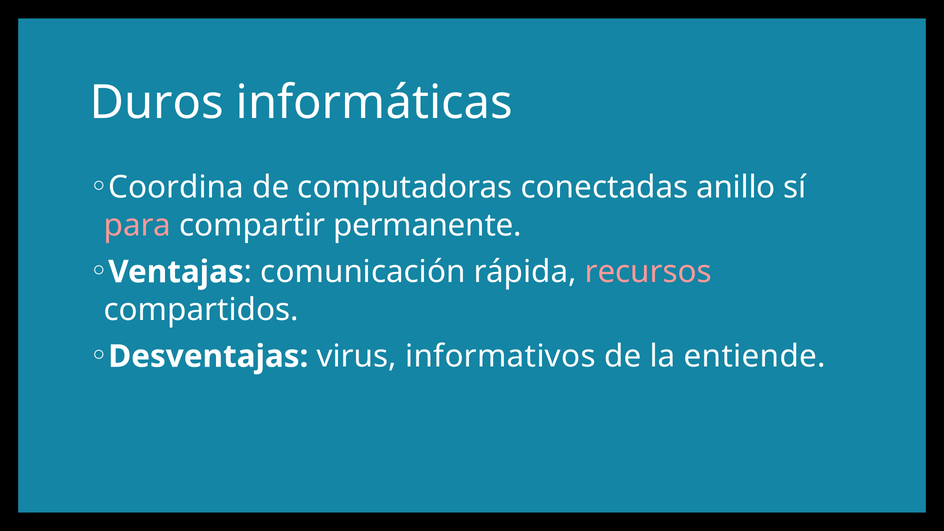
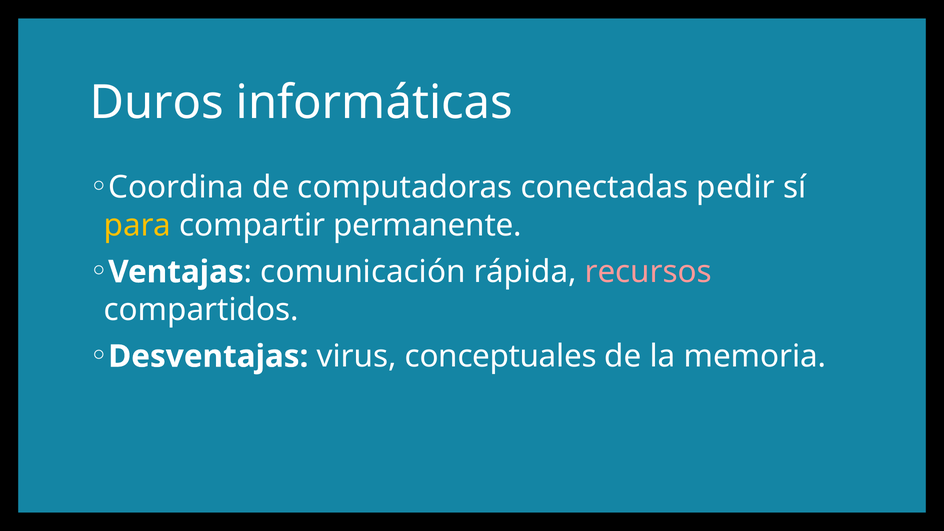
anillo: anillo -> pedir
para colour: pink -> yellow
informativos: informativos -> conceptuales
entiende: entiende -> memoria
